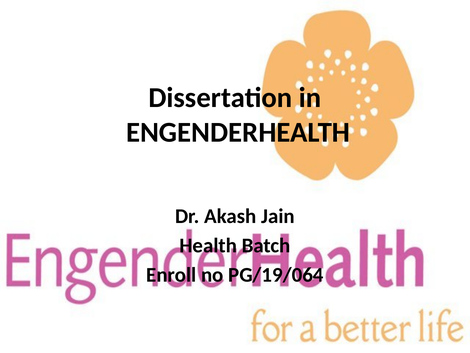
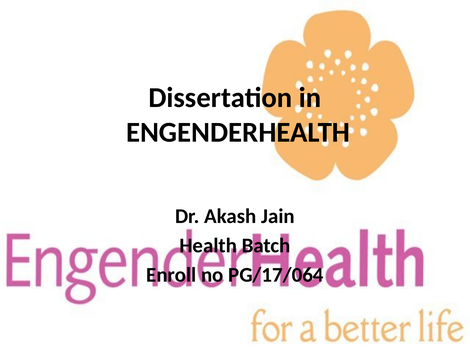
PG/19/064: PG/19/064 -> PG/17/064
